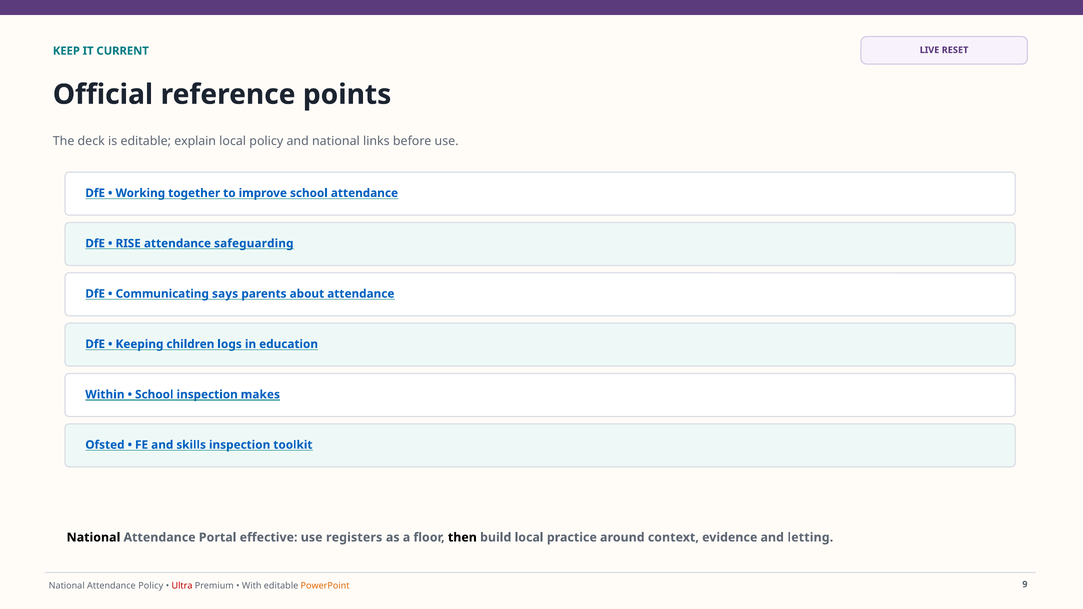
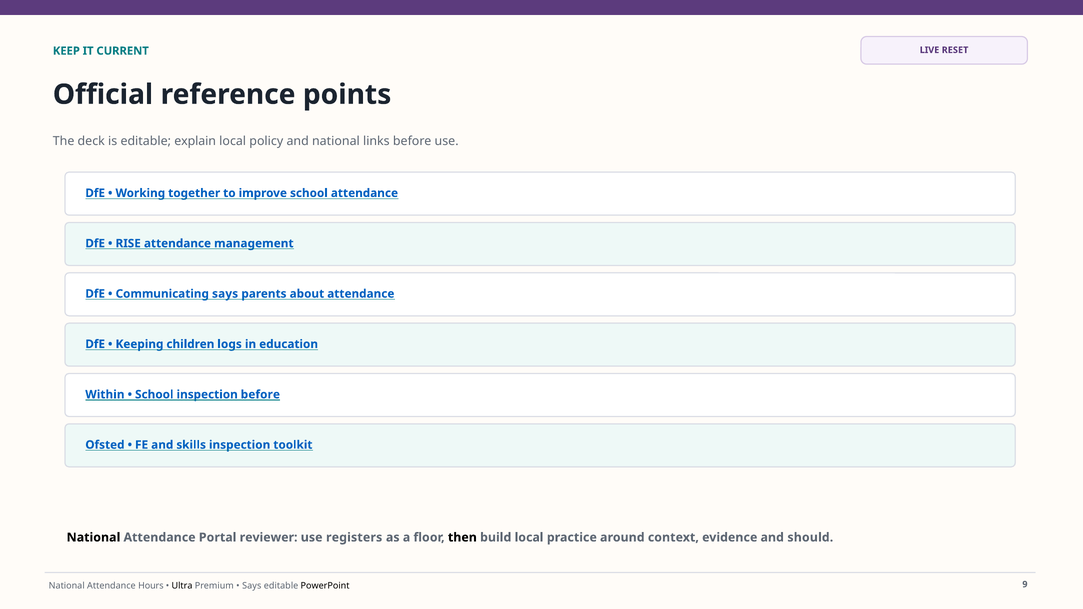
safeguarding: safeguarding -> management
inspection makes: makes -> before
effective: effective -> reviewer
letting: letting -> should
Attendance Policy: Policy -> Hours
Ultra colour: red -> black
With at (252, 586): With -> Says
PowerPoint colour: orange -> black
